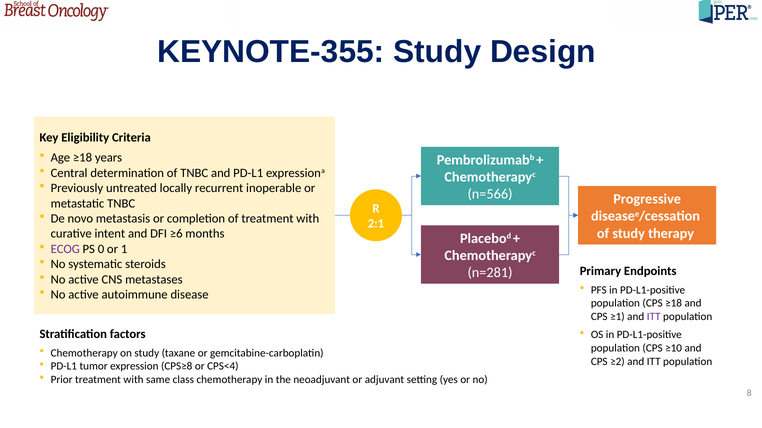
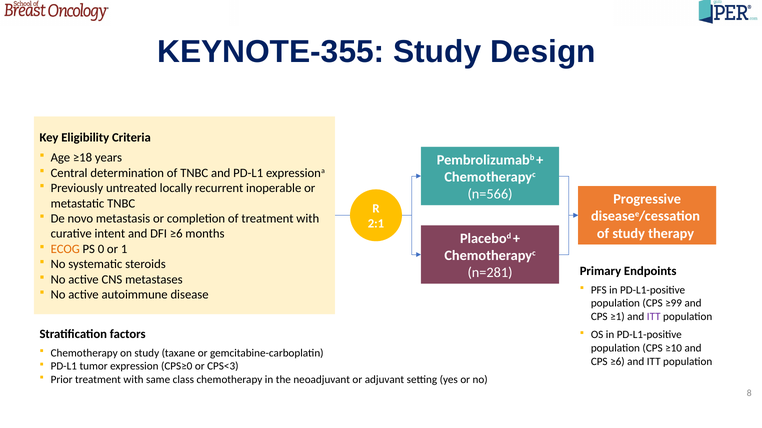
ECOG colour: purple -> orange
CPS ≥18: ≥18 -> ≥99
CPS ≥2: ≥2 -> ≥6
CPS≥8: CPS≥8 -> CPS≥0
CPS<4: CPS<4 -> CPS<3
